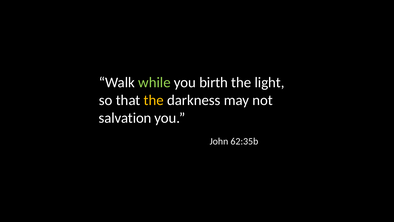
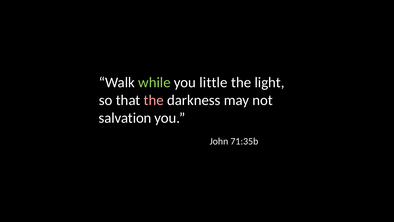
birth: birth -> little
the at (154, 100) colour: yellow -> pink
62:35b: 62:35b -> 71:35b
